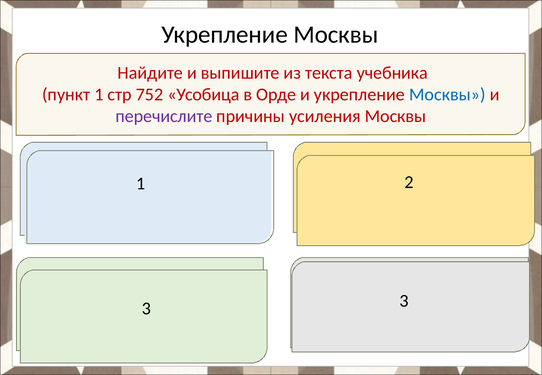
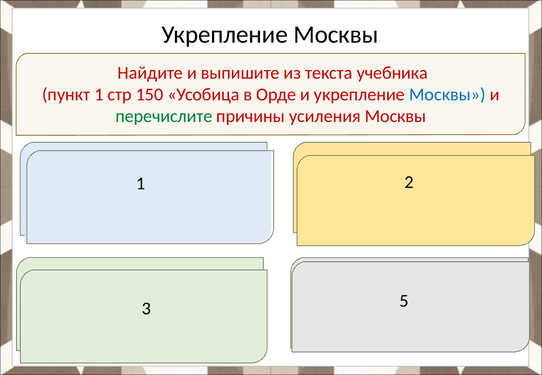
752: 752 -> 150
перечислите colour: purple -> green
3 3: 3 -> 5
